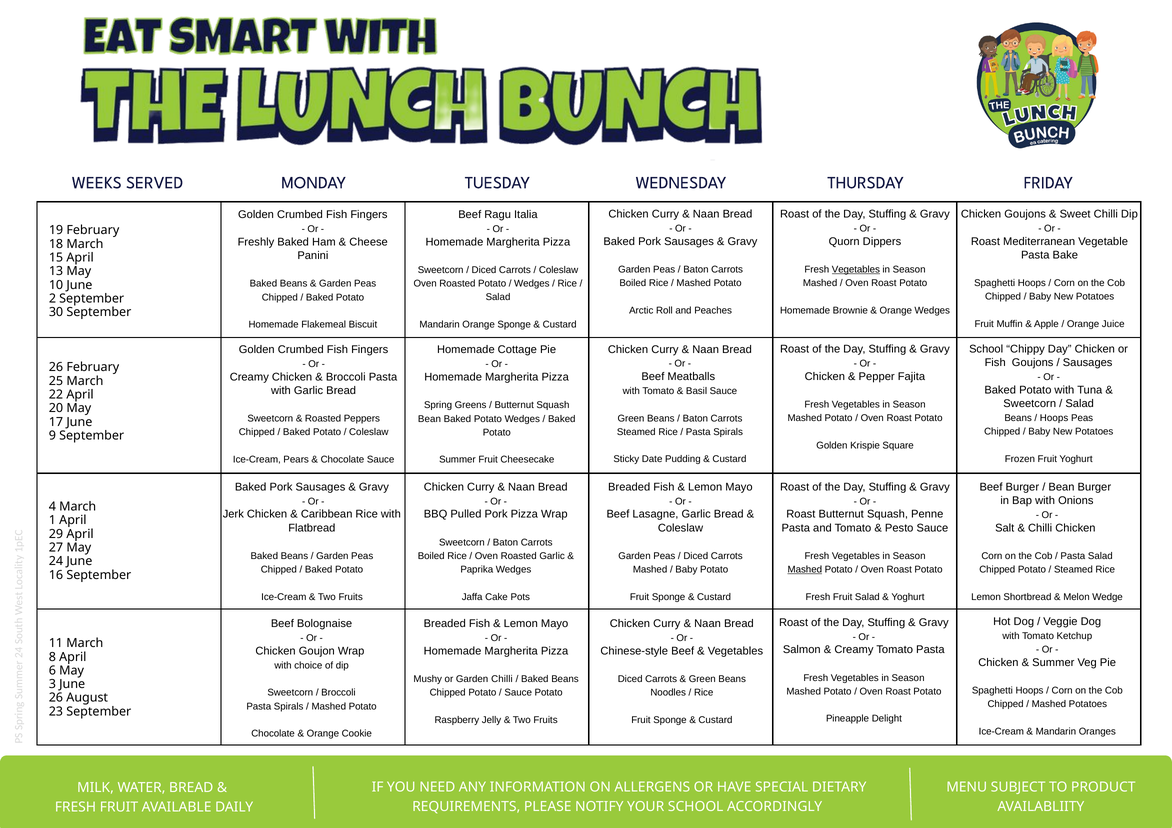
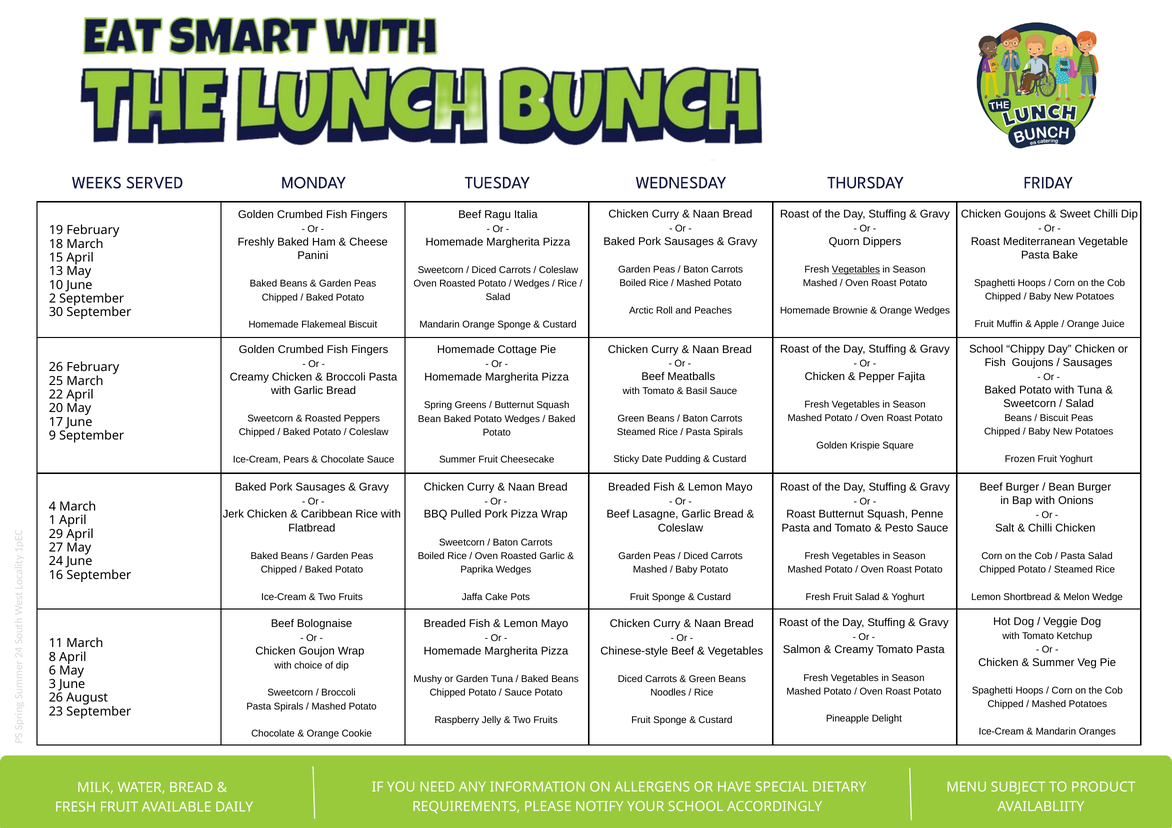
Hoops at (1054, 418): Hoops -> Biscuit
Mashed at (805, 570) underline: present -> none
Garden Chilli: Chilli -> Tuna
